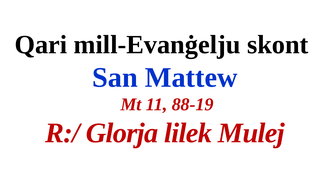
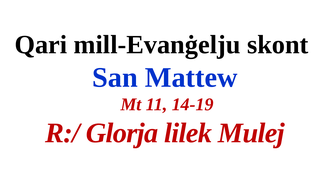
88-19: 88-19 -> 14-19
